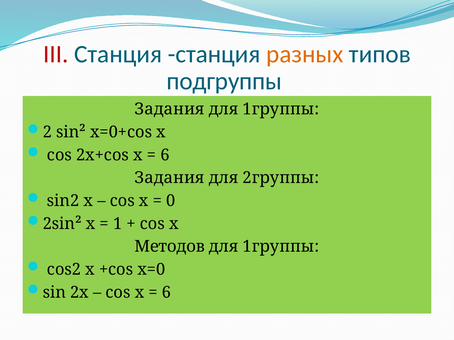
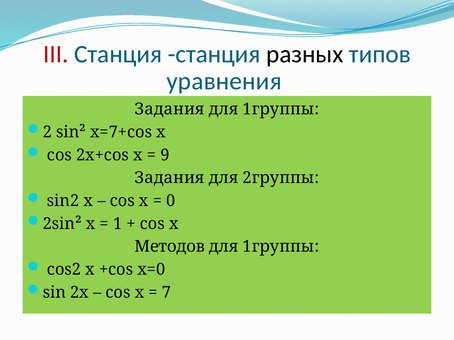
разных colour: orange -> black
подгруппы: подгруппы -> уравнения
x=0+cos: x=0+cos -> x=7+cos
6 at (165, 155): 6 -> 9
6 at (166, 293): 6 -> 7
